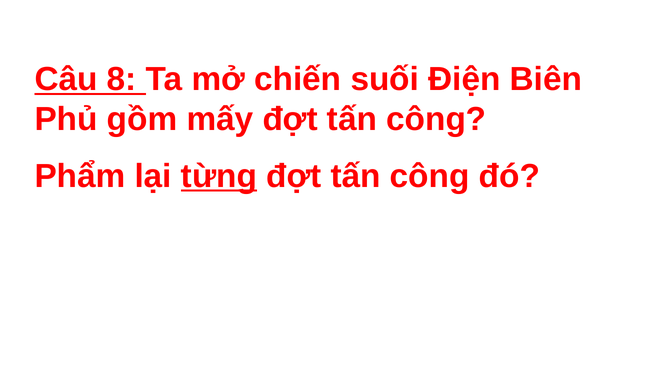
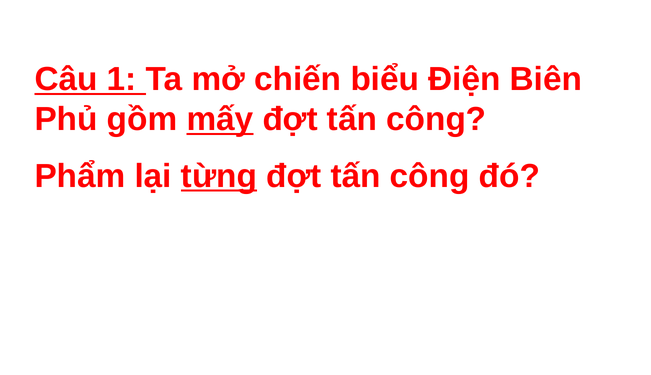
8: 8 -> 1
suối: suối -> biểu
mấy underline: none -> present
